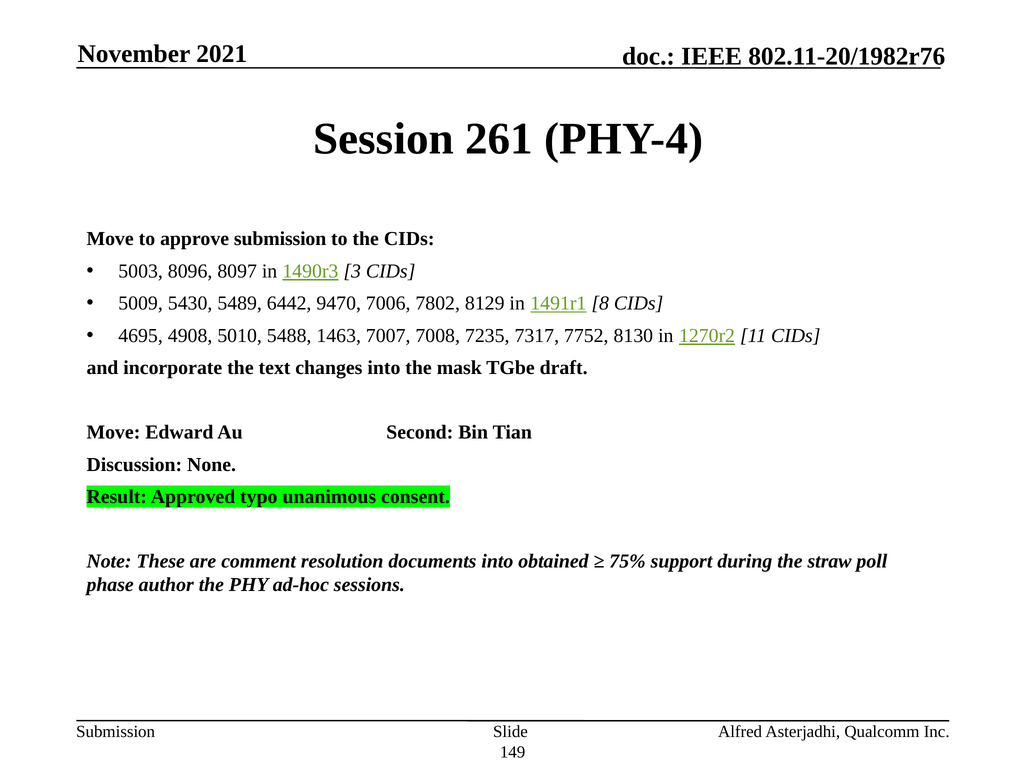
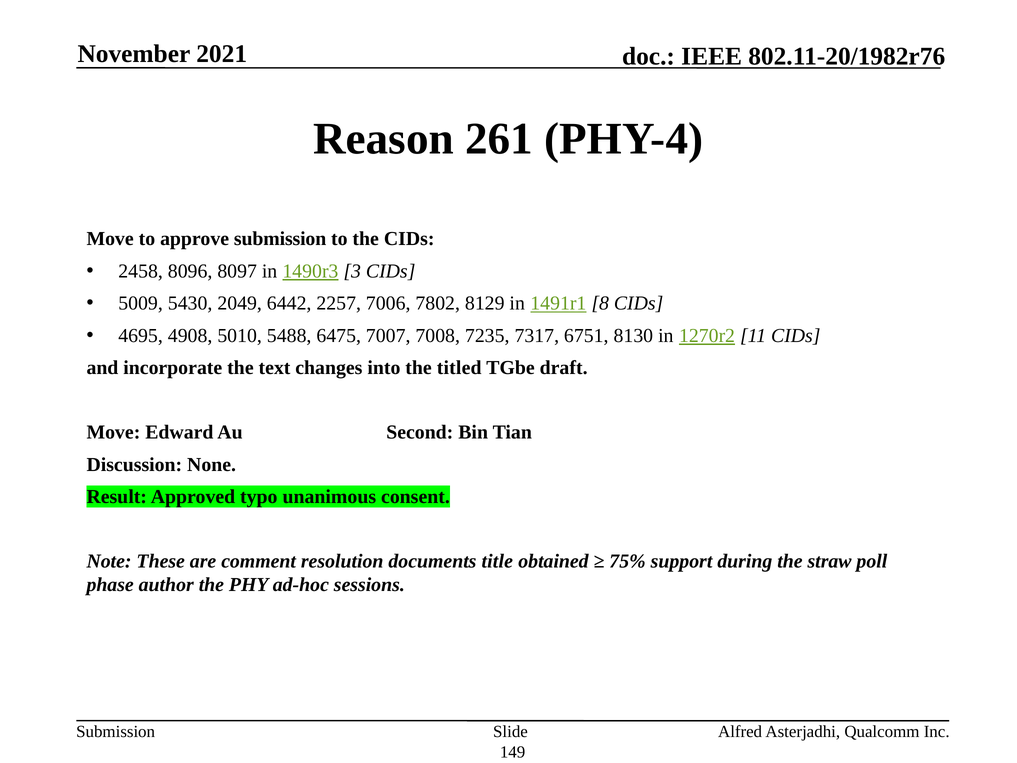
Session: Session -> Reason
5003: 5003 -> 2458
5489: 5489 -> 2049
9470: 9470 -> 2257
1463: 1463 -> 6475
7752: 7752 -> 6751
mask: mask -> titled
documents into: into -> title
